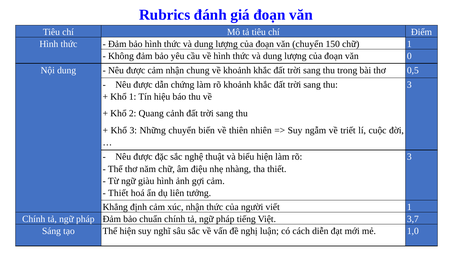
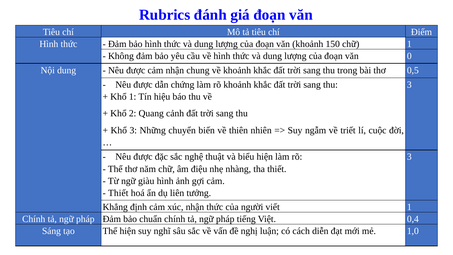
văn chuyển: chuyển -> khoảnh
3,7: 3,7 -> 0,4
